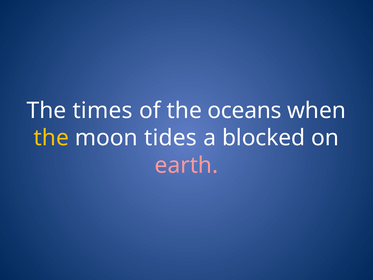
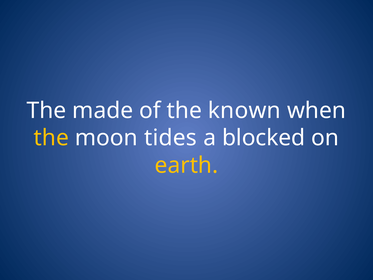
times: times -> made
oceans: oceans -> known
earth colour: pink -> yellow
